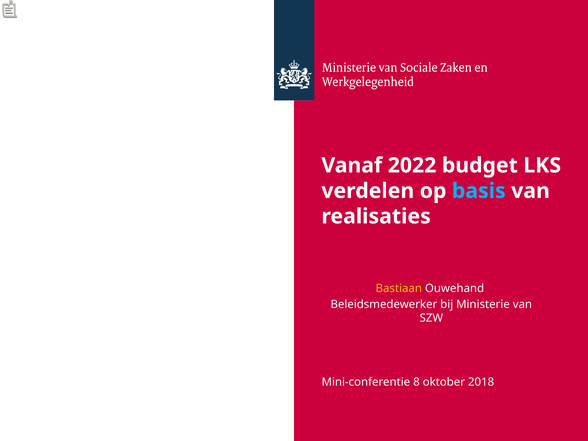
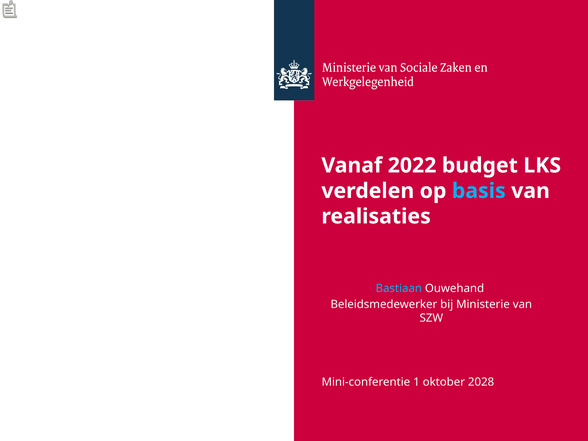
Bastiaan colour: yellow -> light blue
8: 8 -> 1
2018: 2018 -> 2028
